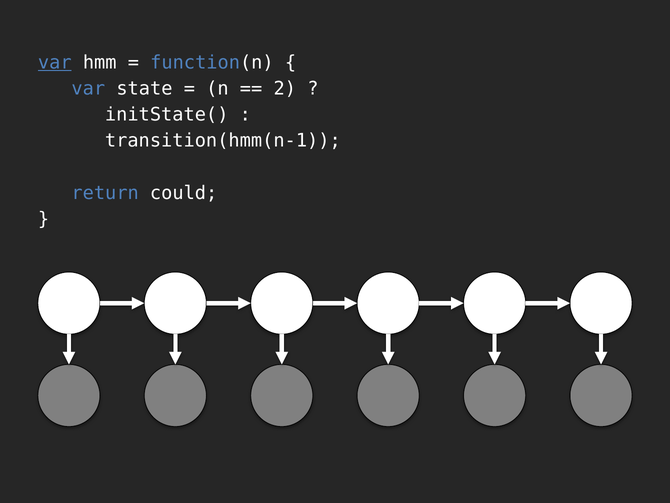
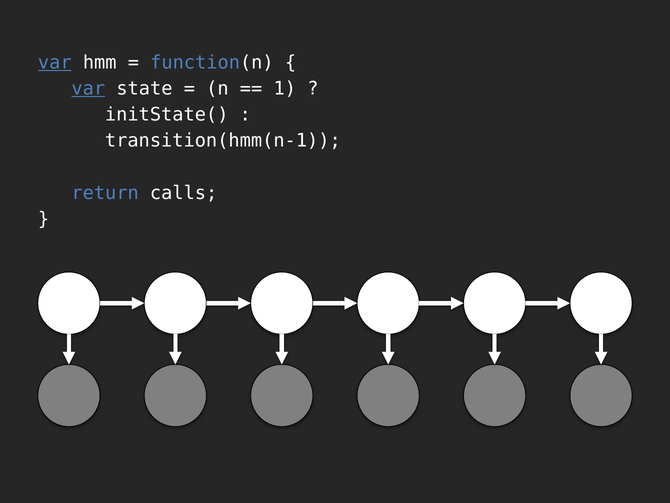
var at (88, 88) underline: none -> present
2: 2 -> 1
could: could -> calls
